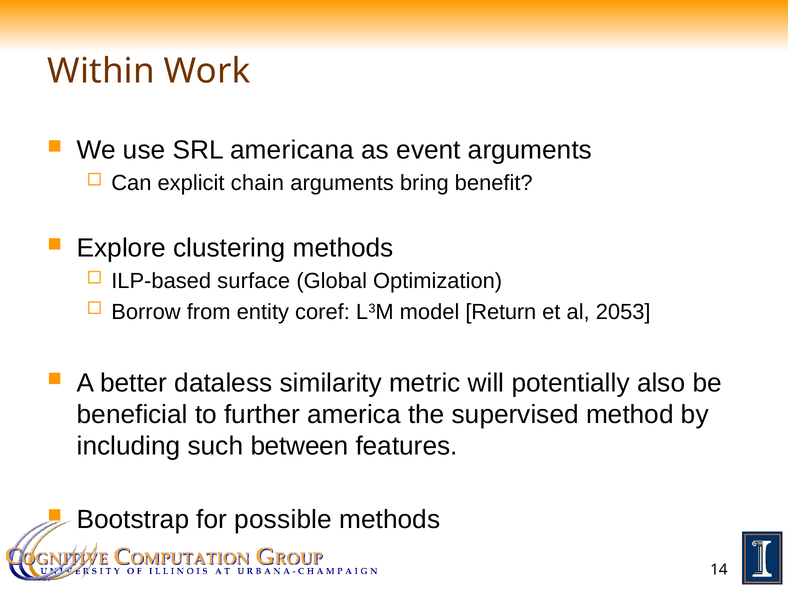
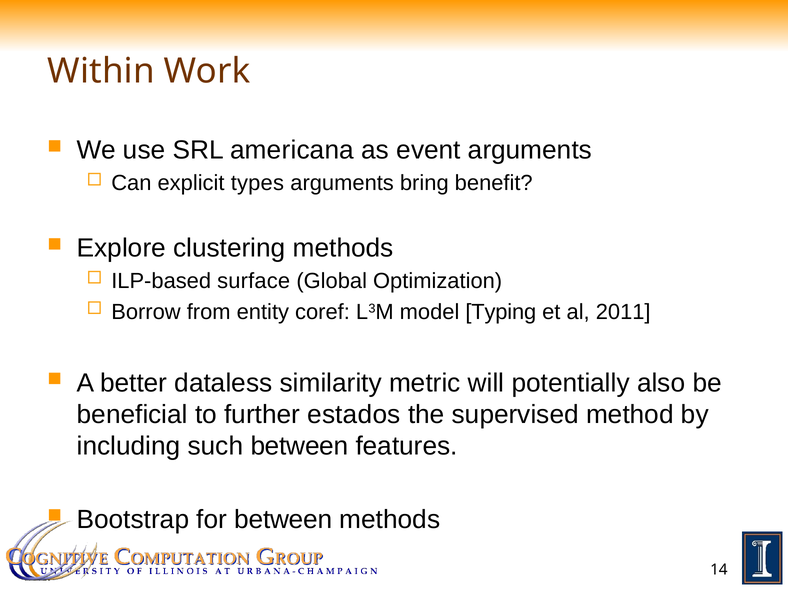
chain: chain -> types
Return: Return -> Typing
2053: 2053 -> 2011
america: america -> estados
for possible: possible -> between
